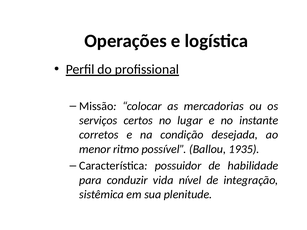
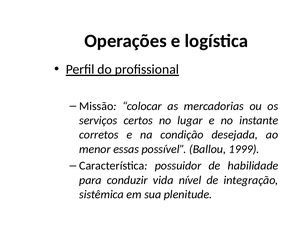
ritmo: ritmo -> essas
1935: 1935 -> 1999
